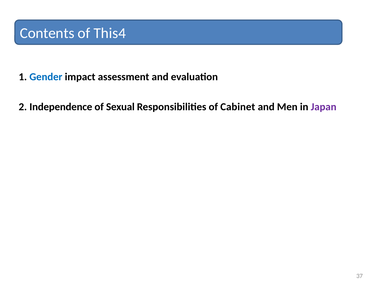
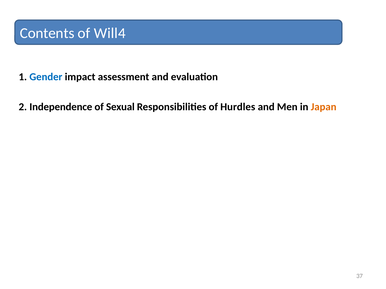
This4: This4 -> Will4
Cabinet: Cabinet -> Hurdles
Japan colour: purple -> orange
